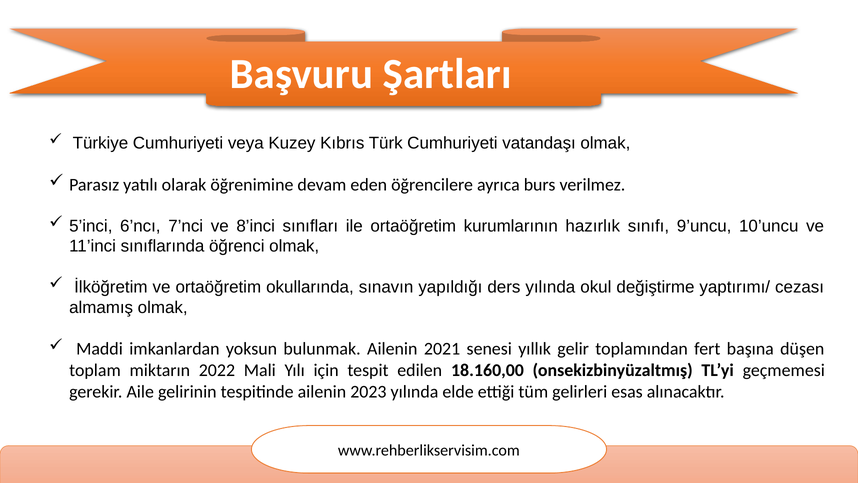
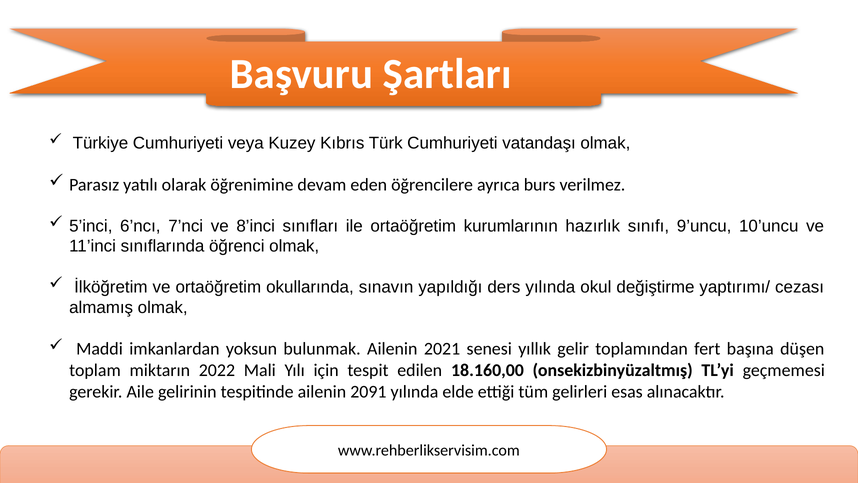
2023: 2023 -> 2091
